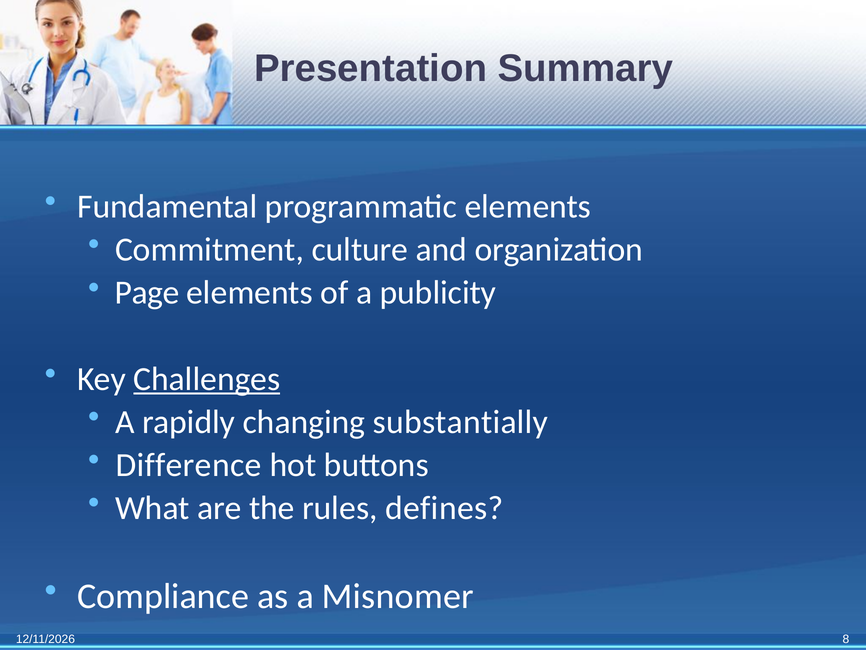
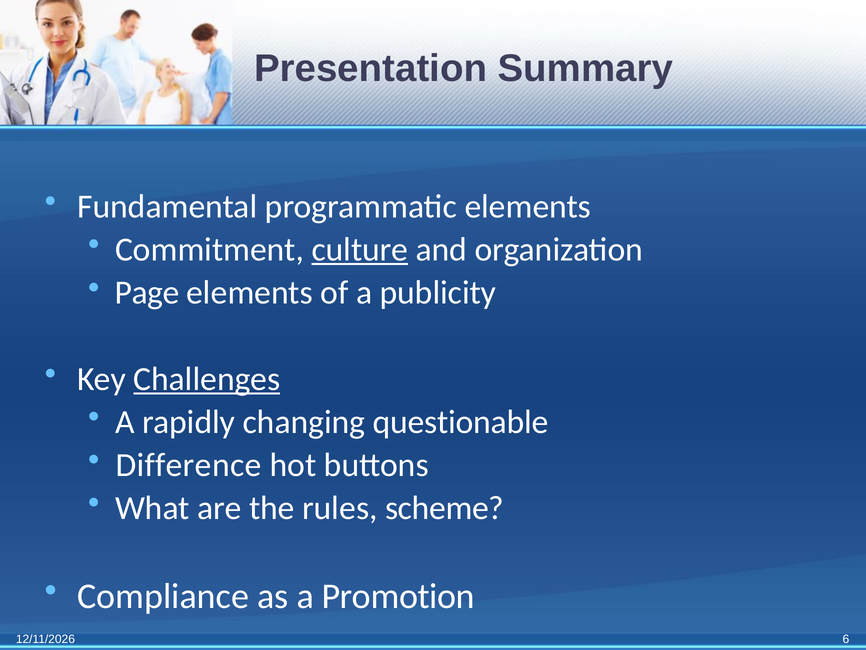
culture underline: none -> present
substantially: substantially -> questionable
defines: defines -> scheme
Misnomer: Misnomer -> Promotion
8: 8 -> 6
